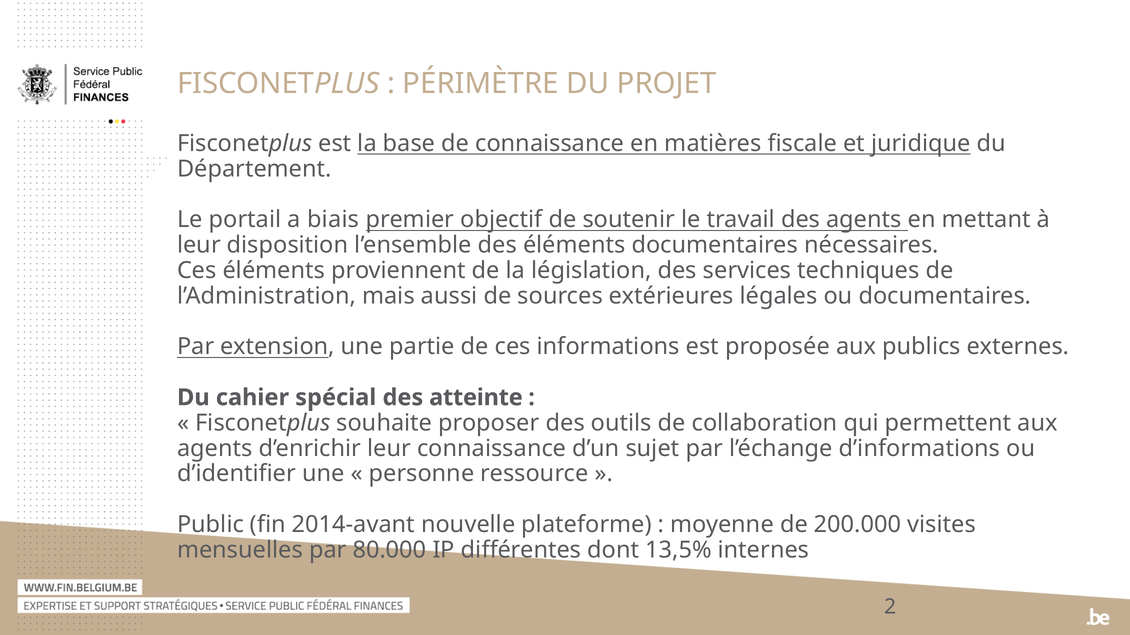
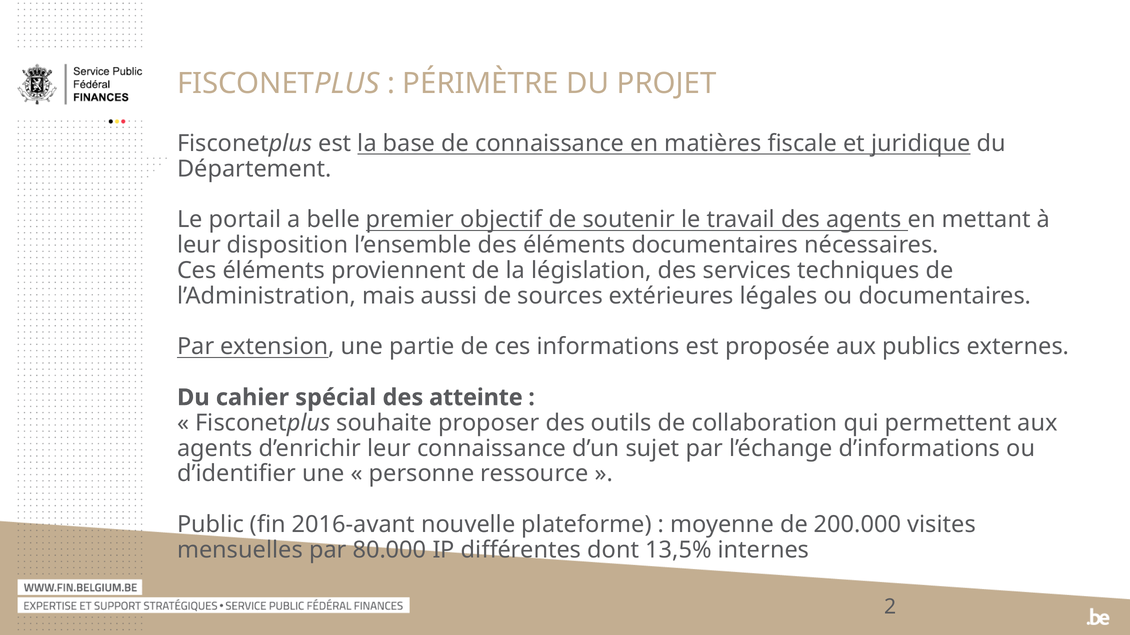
biais: biais -> belle
2014-avant: 2014-avant -> 2016-avant
